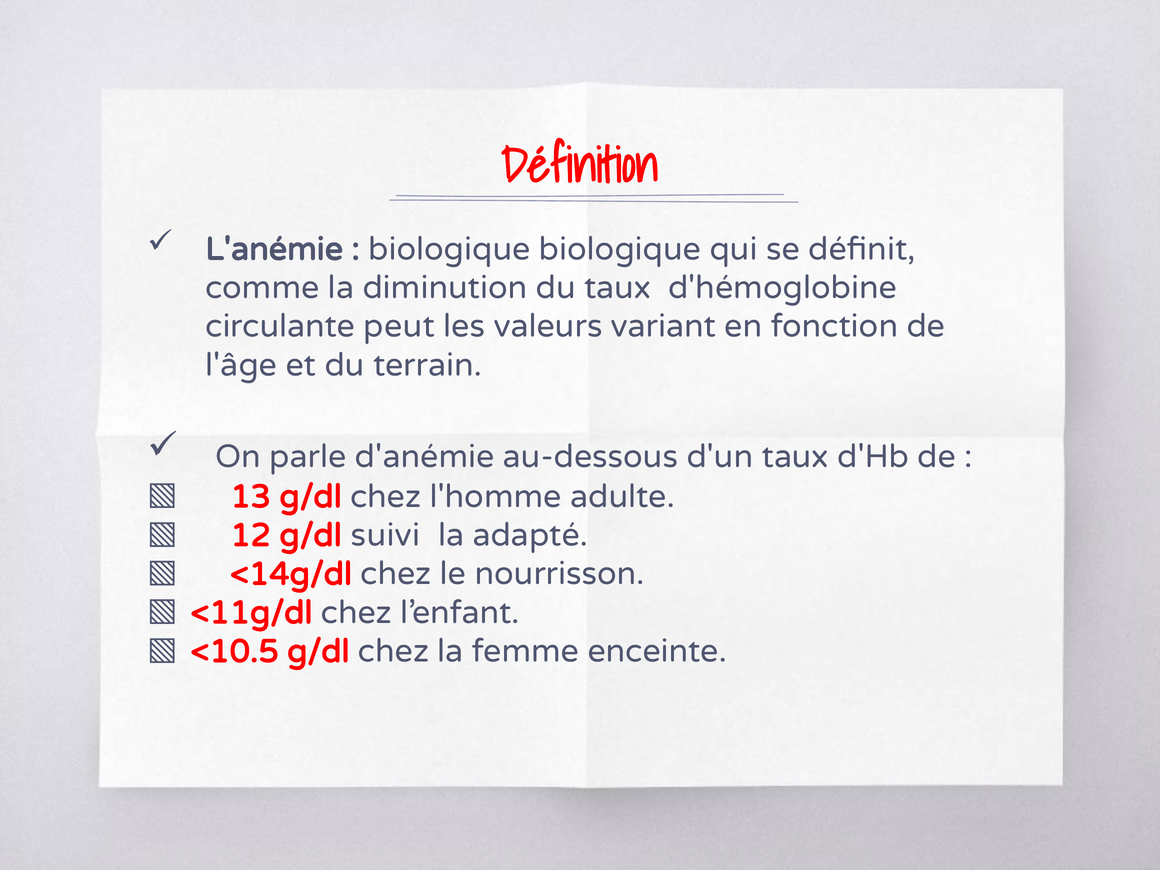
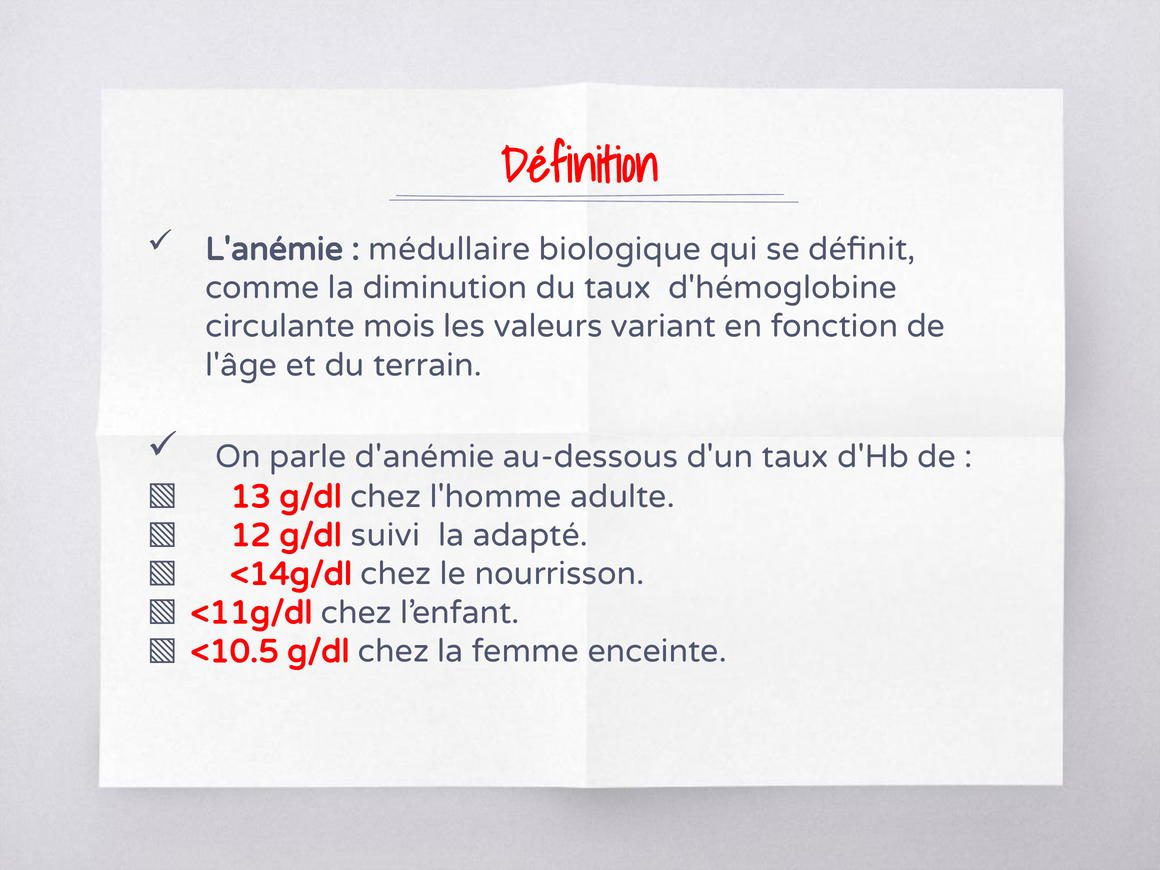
biologique at (449, 249): biologique -> médullaire
peut: peut -> mois
